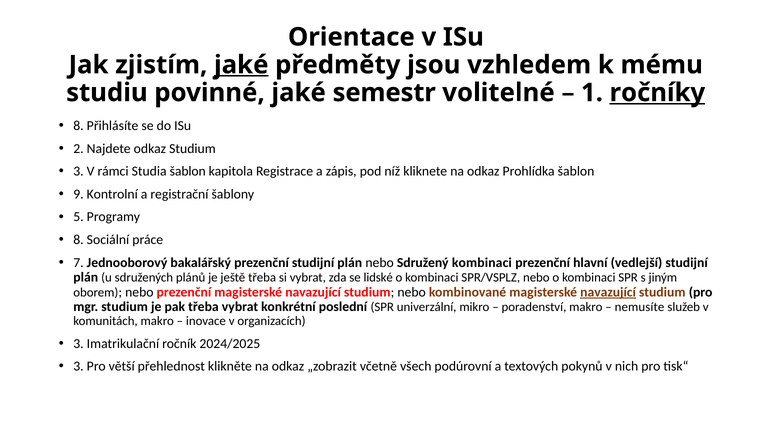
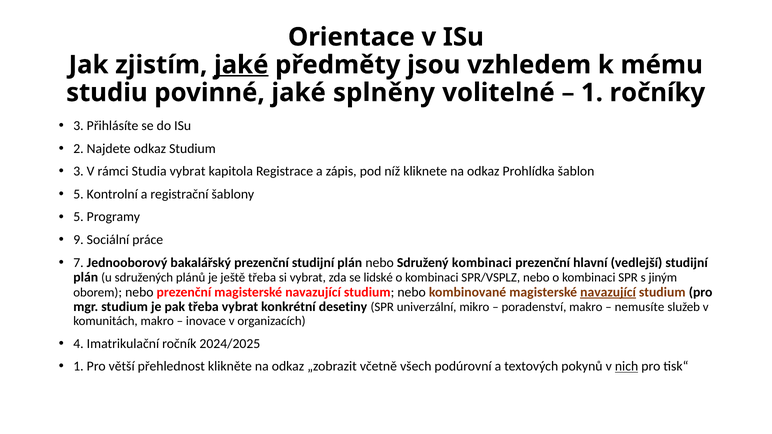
semestr: semestr -> splněny
ročníky underline: present -> none
8 at (79, 126): 8 -> 3
Studia šablon: šablon -> vybrat
9 at (79, 194): 9 -> 5
8 at (79, 240): 8 -> 9
poslední: poslední -> desetiny
3 at (79, 344): 3 -> 4
3 at (79, 367): 3 -> 1
nich underline: none -> present
